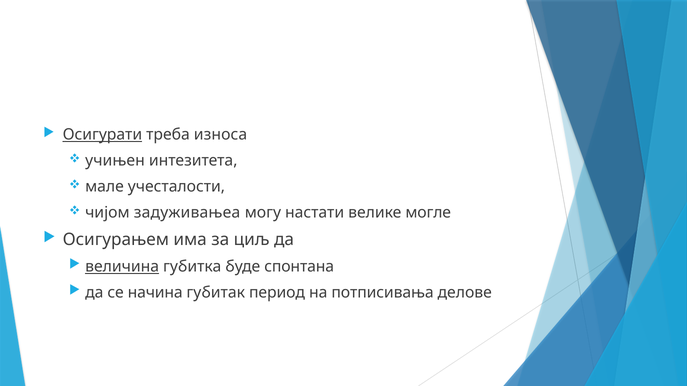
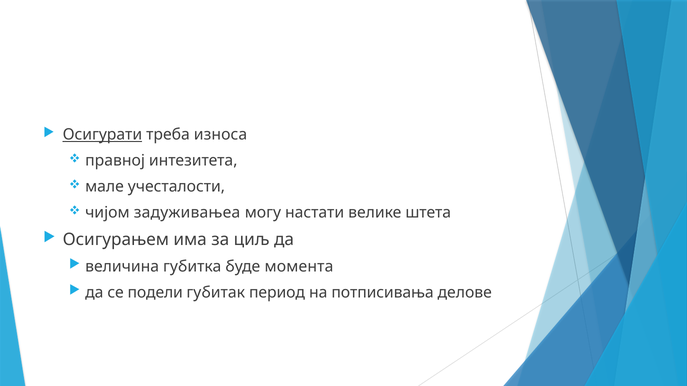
учињен: учињен -> правној
могле: могле -> штета
величина underline: present -> none
спонтана: спонтана -> момента
начина: начина -> подели
